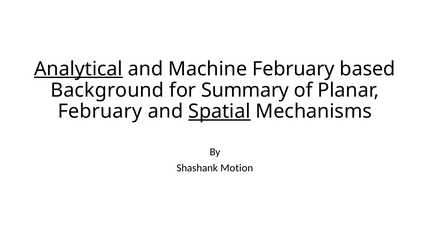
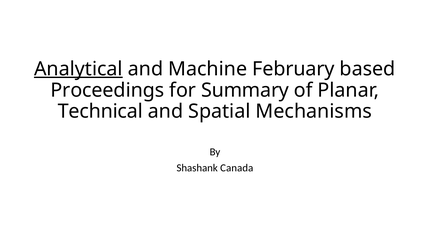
Background: Background -> Proceedings
February at (100, 111): February -> Technical
Spatial underline: present -> none
Motion: Motion -> Canada
